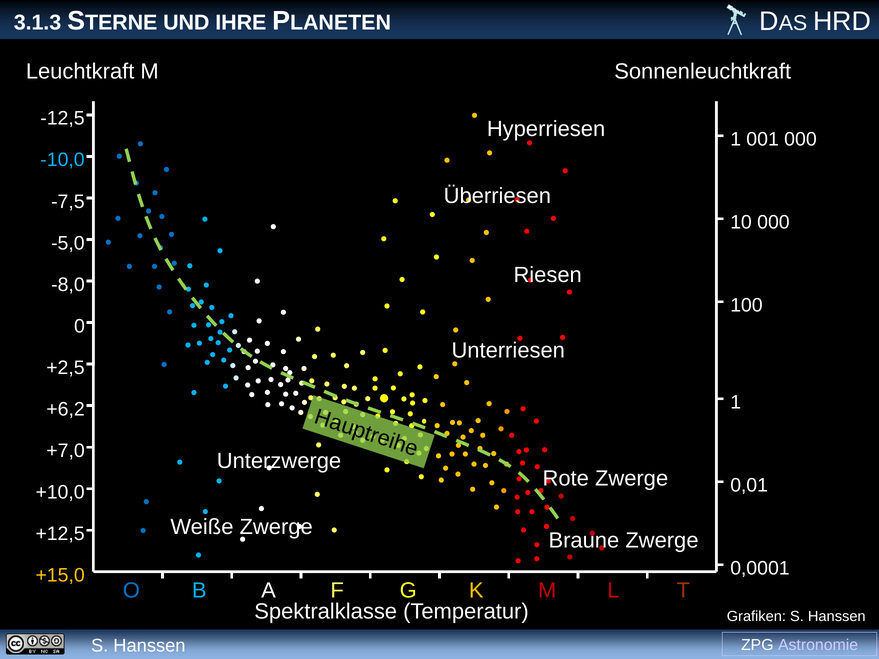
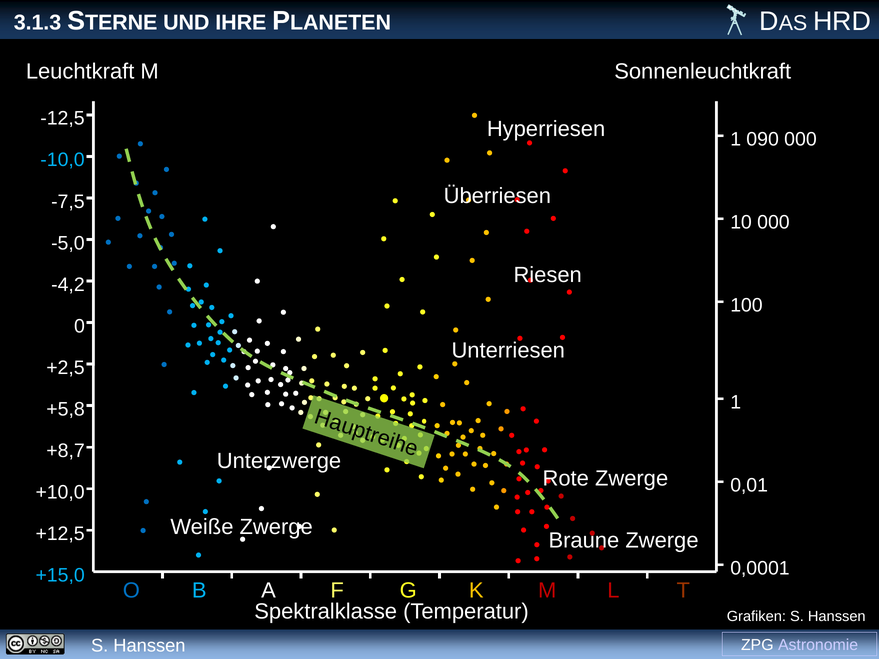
001: 001 -> 090
-8,0: -8,0 -> -4,2
+6,2: +6,2 -> +5,8
+7,0: +7,0 -> +8,7
+15,0 colour: yellow -> light blue
